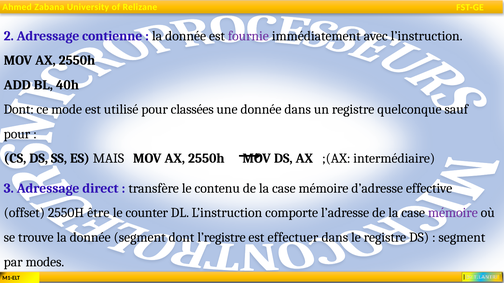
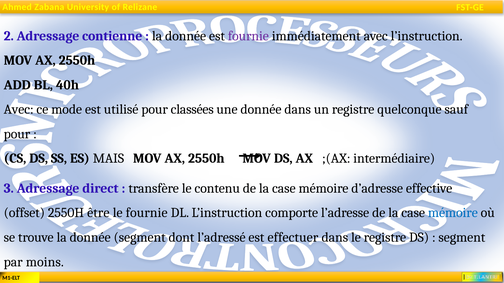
Dont at (19, 110): Dont -> Avec
le counter: counter -> fournie
mémoire at (453, 213) colour: purple -> blue
l’registre: l’registre -> l’adressé
modes: modes -> moins
